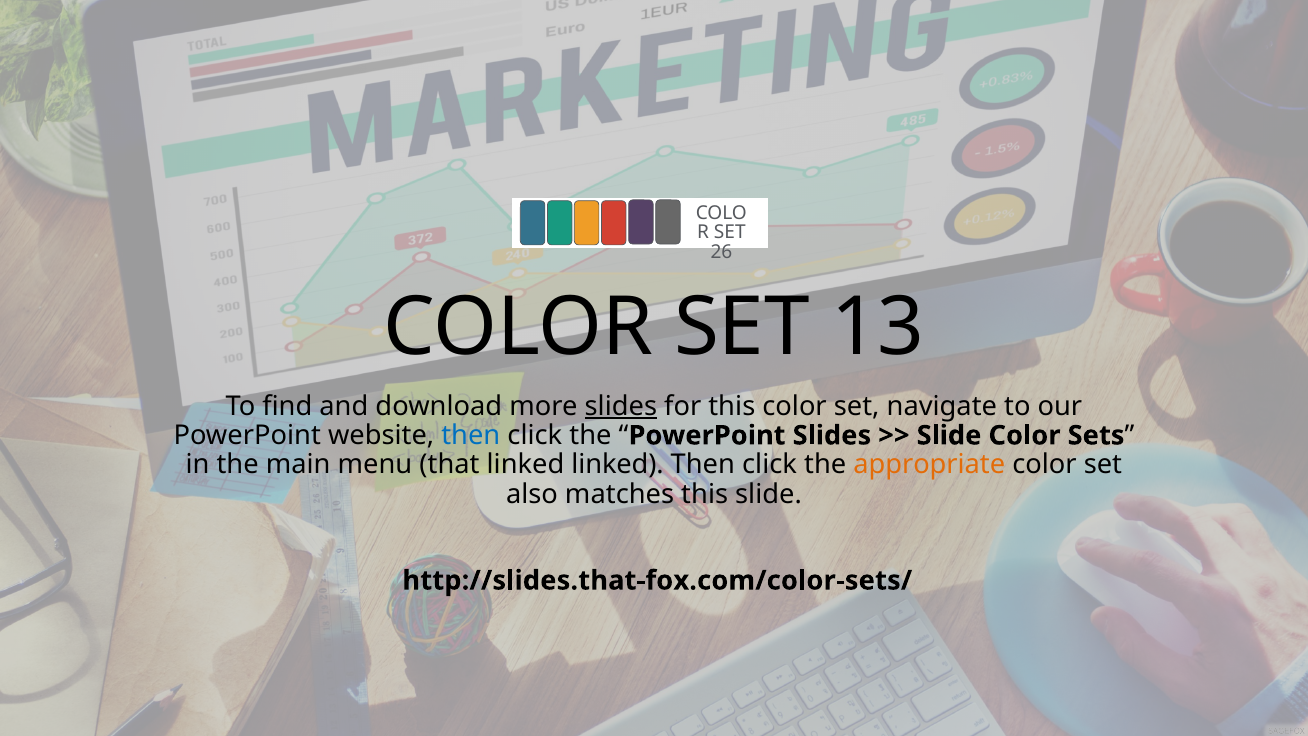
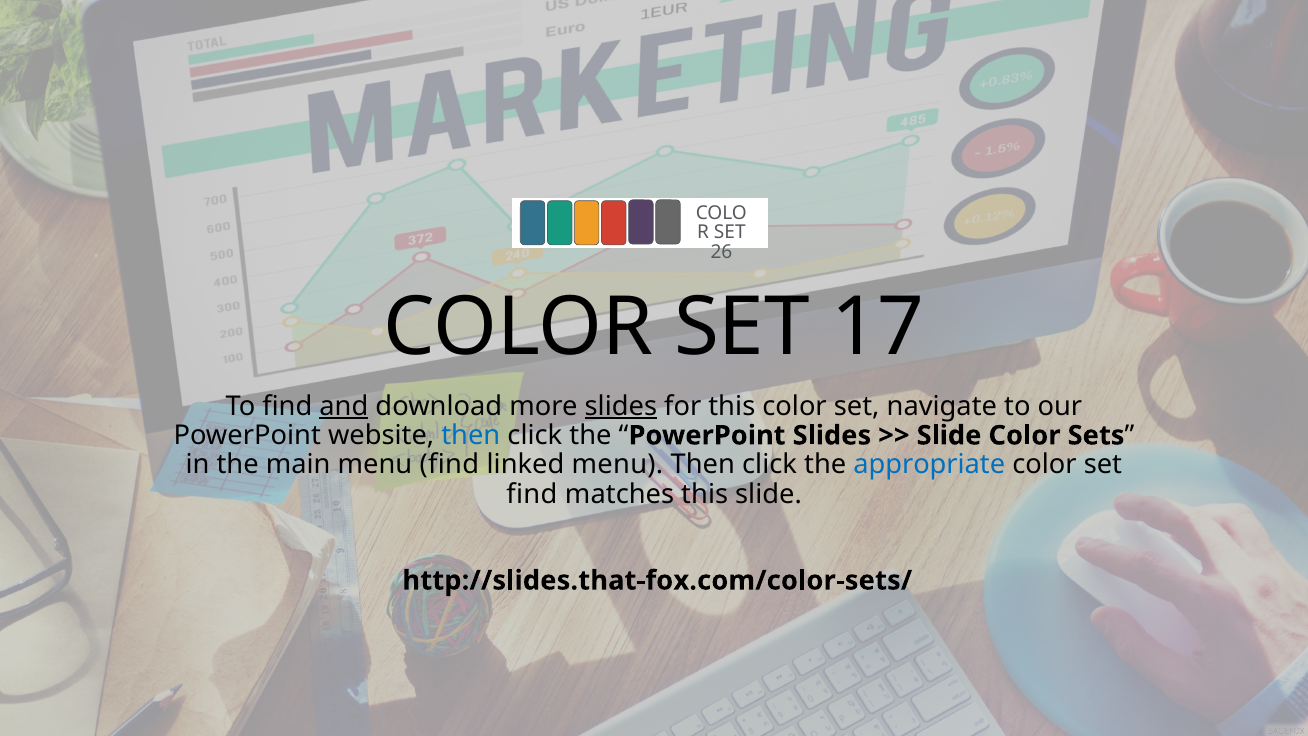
13: 13 -> 17
and underline: none -> present
menu that: that -> find
linked linked: linked -> menu
appropriate colour: orange -> blue
also at (532, 494): also -> find
